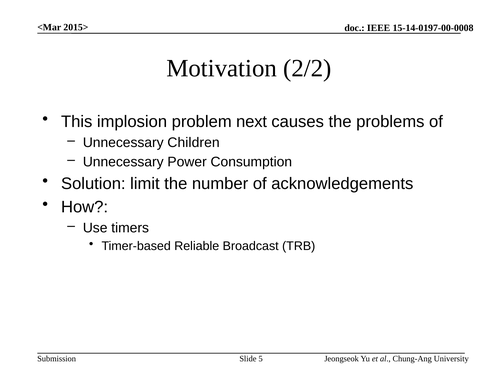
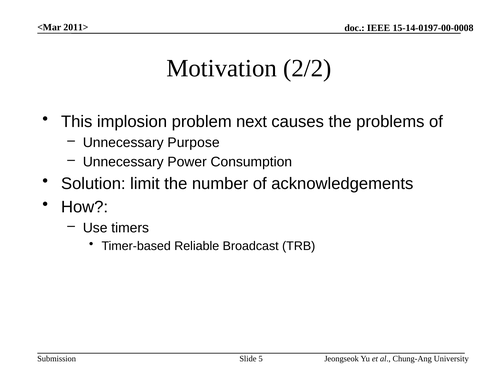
2015>: 2015> -> 2011>
Children: Children -> Purpose
